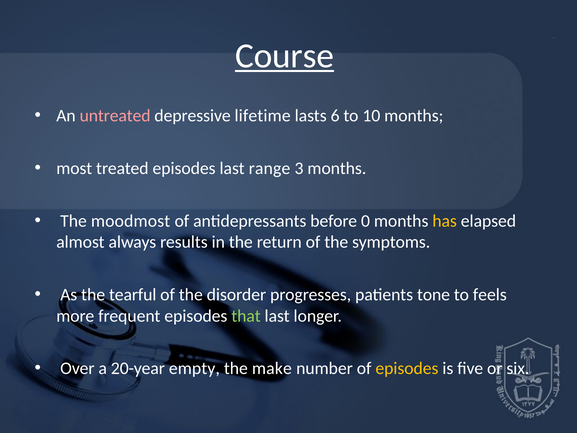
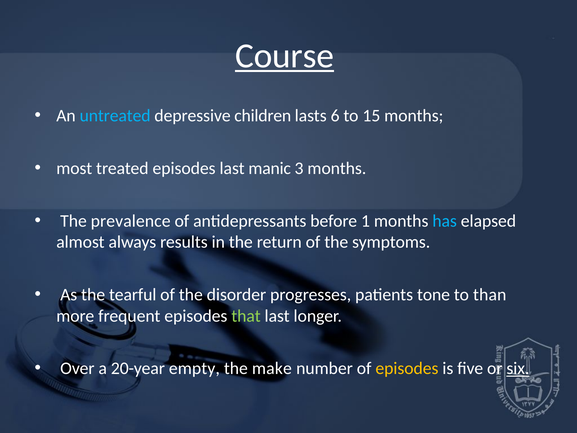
untreated colour: pink -> light blue
lifetime: lifetime -> children
10: 10 -> 15
range: range -> manic
moodmost: moodmost -> prevalence
0: 0 -> 1
has colour: yellow -> light blue
feels: feels -> than
six underline: none -> present
